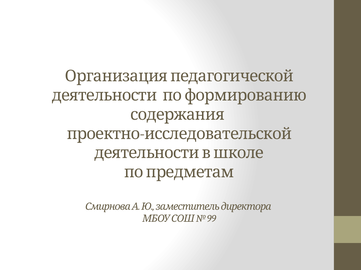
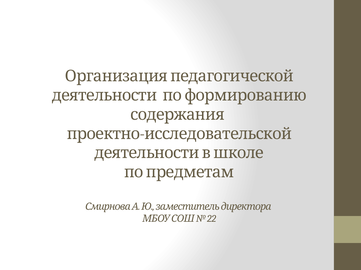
99: 99 -> 22
